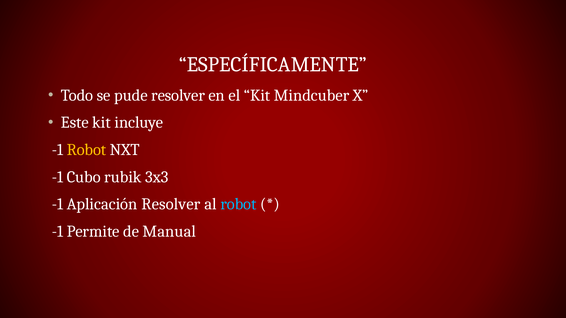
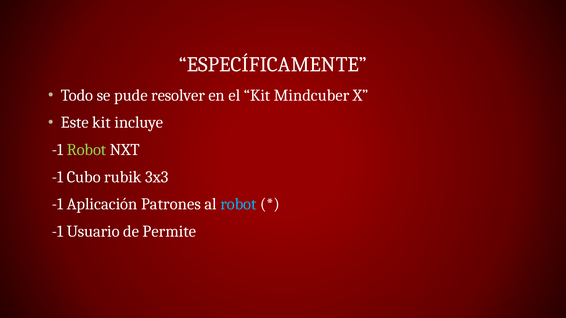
Robot at (87, 150) colour: yellow -> light green
Aplicación Resolver: Resolver -> Patrones
Permite: Permite -> Usuario
Manual: Manual -> Permite
